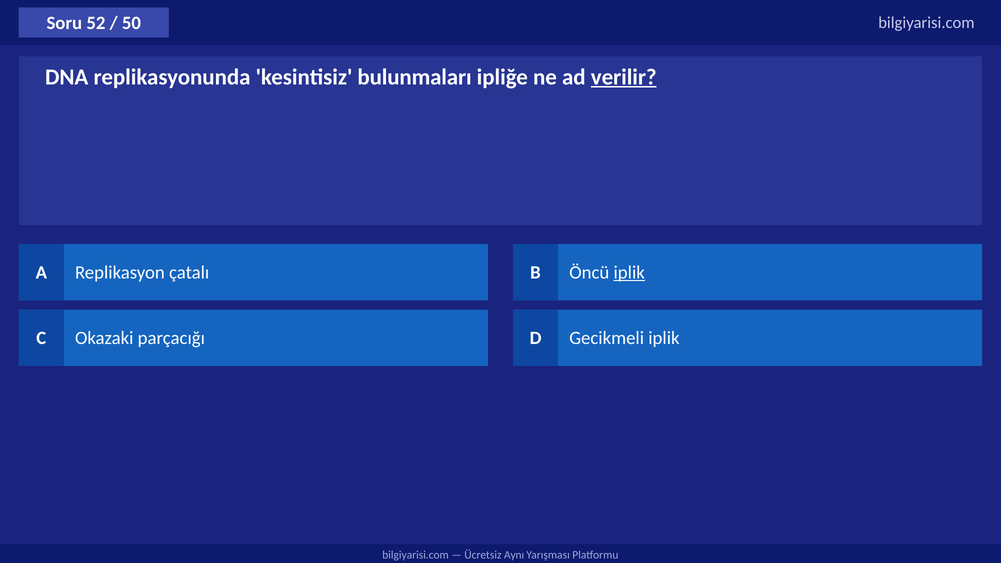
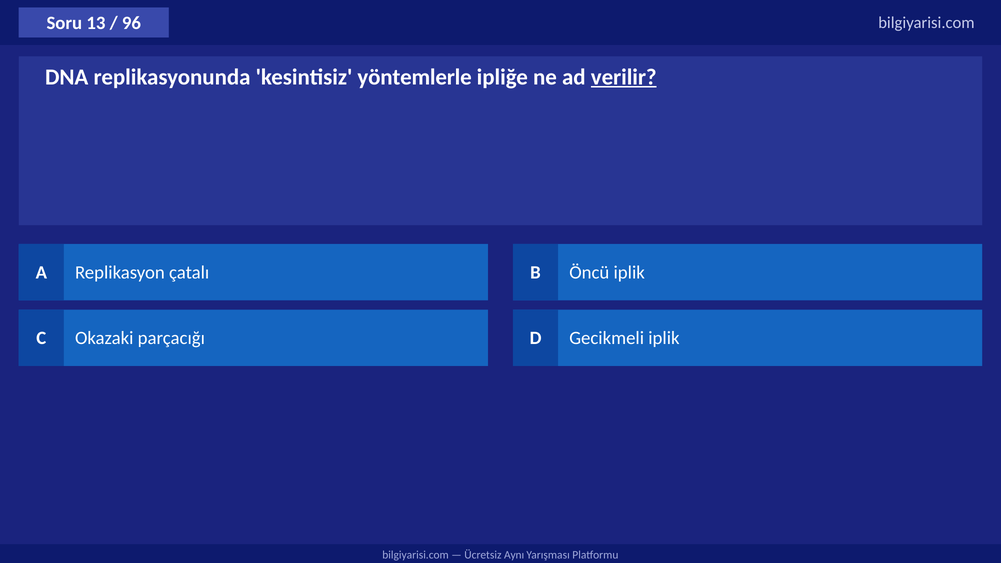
52: 52 -> 13
50: 50 -> 96
bulunmaları: bulunmaları -> yöntemlerle
iplik at (629, 272) underline: present -> none
